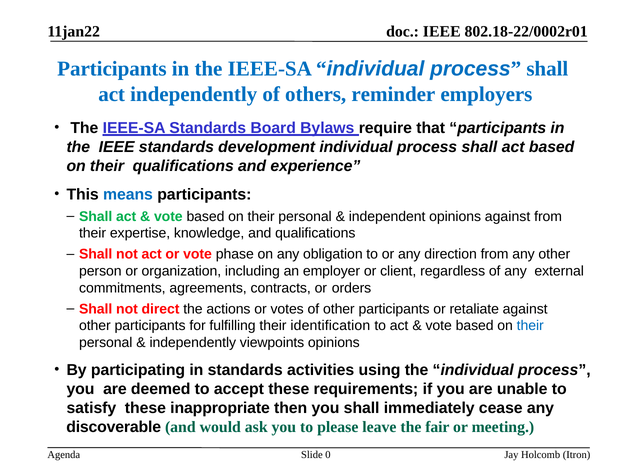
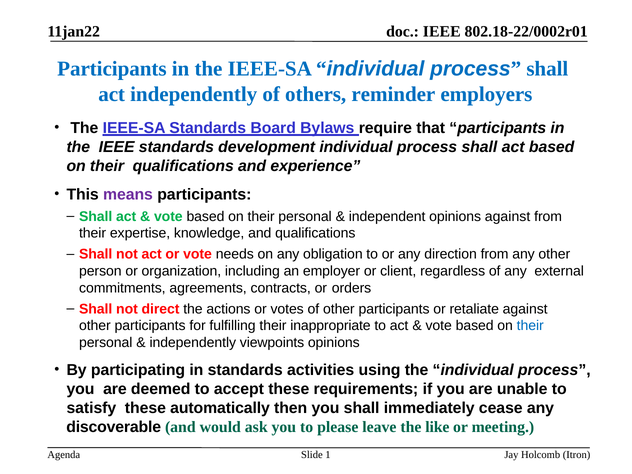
means colour: blue -> purple
phase: phase -> needs
identification: identification -> inappropriate
inappropriate: inappropriate -> automatically
fair: fair -> like
0: 0 -> 1
